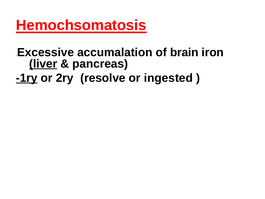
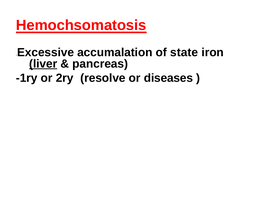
brain: brain -> state
-1ry underline: present -> none
ingested: ingested -> diseases
